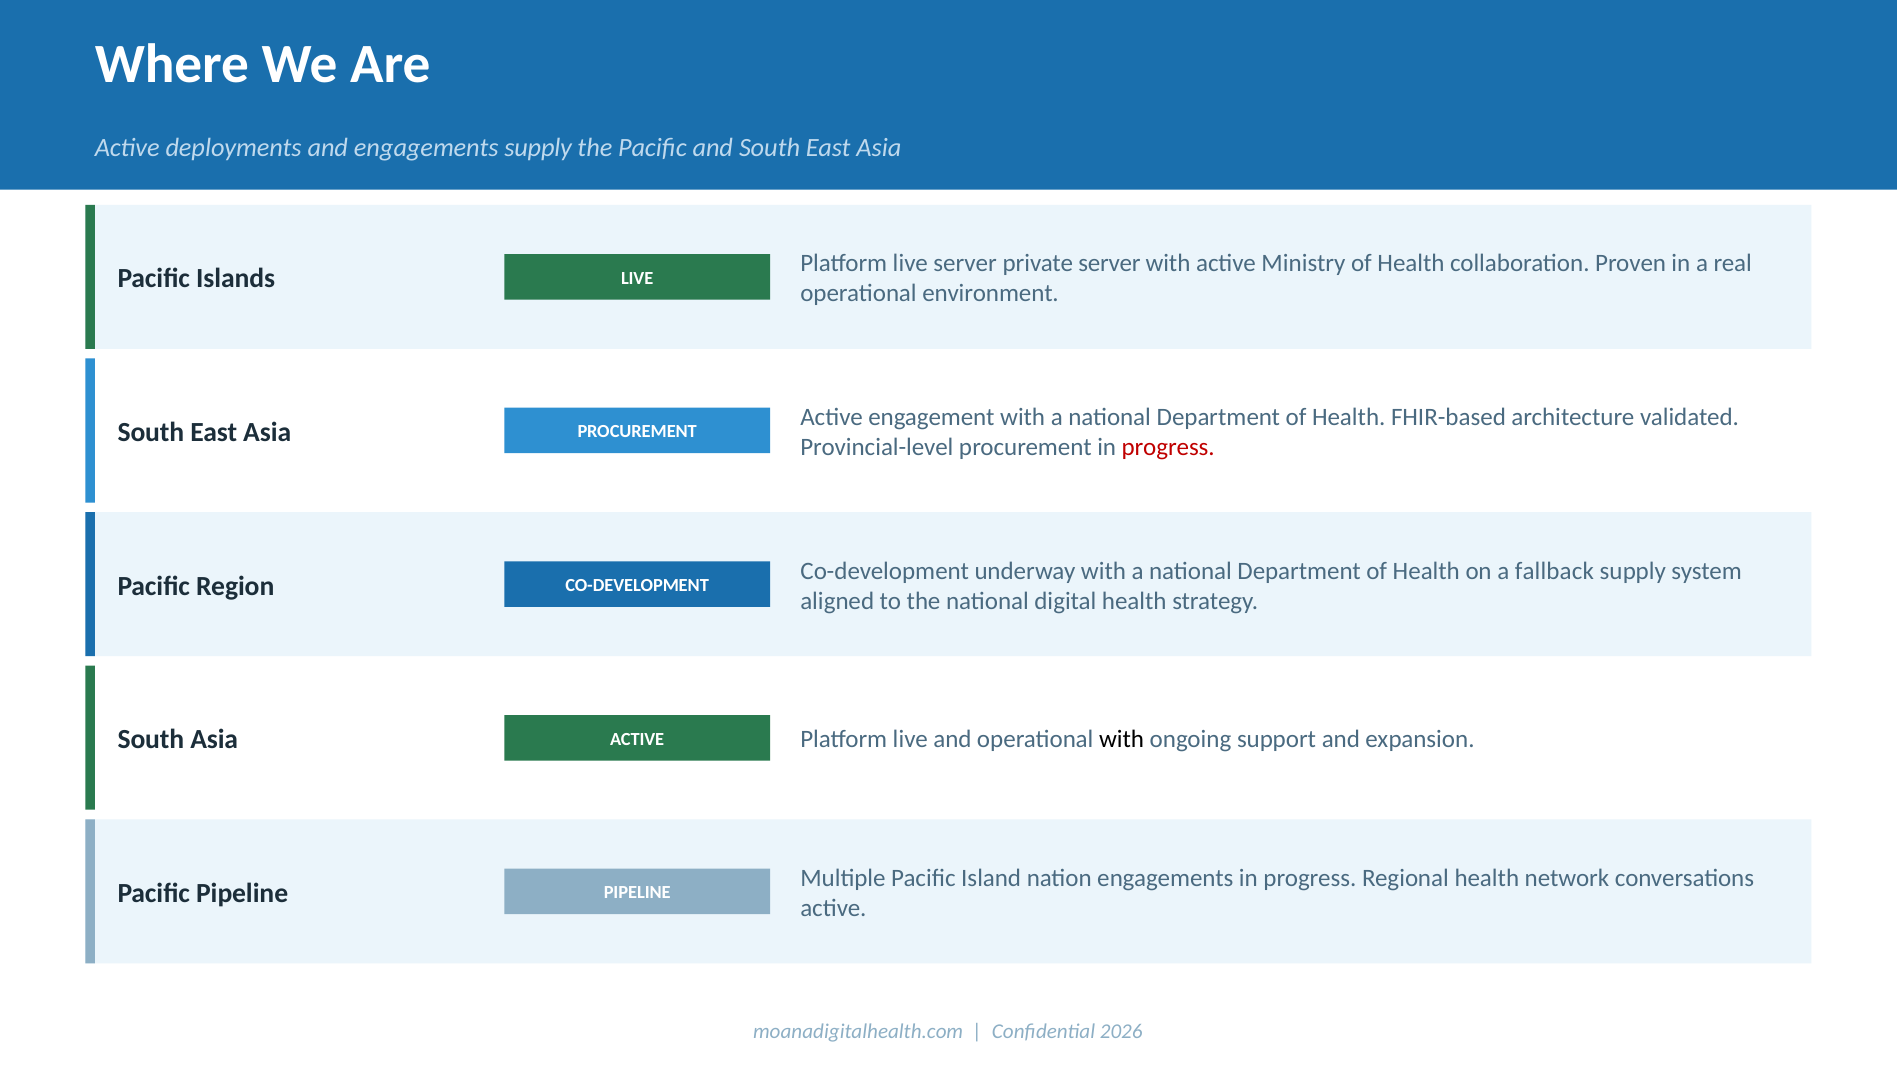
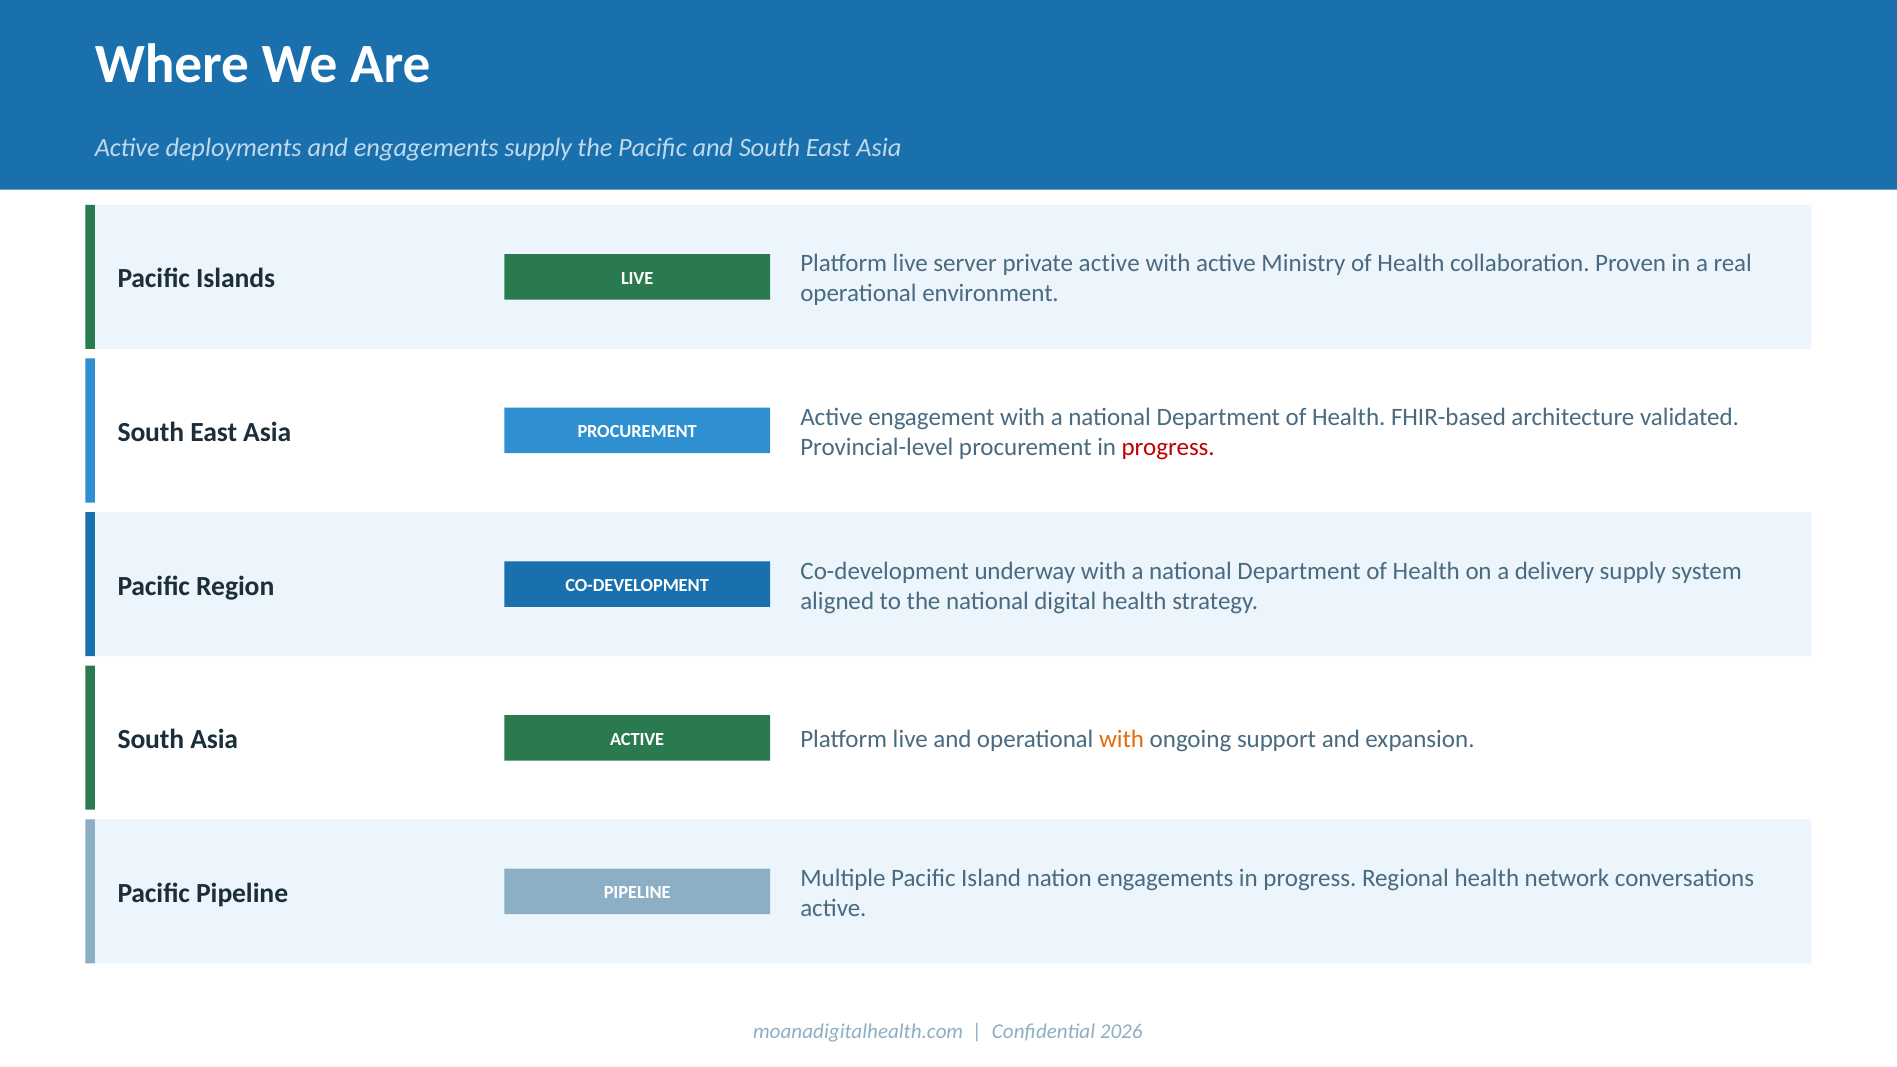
private server: server -> active
fallback: fallback -> delivery
with at (1122, 740) colour: black -> orange
